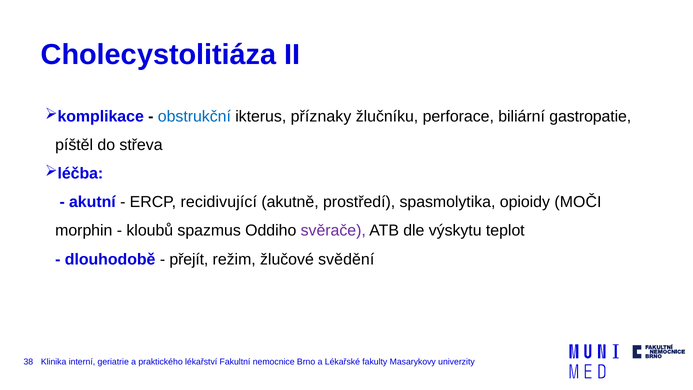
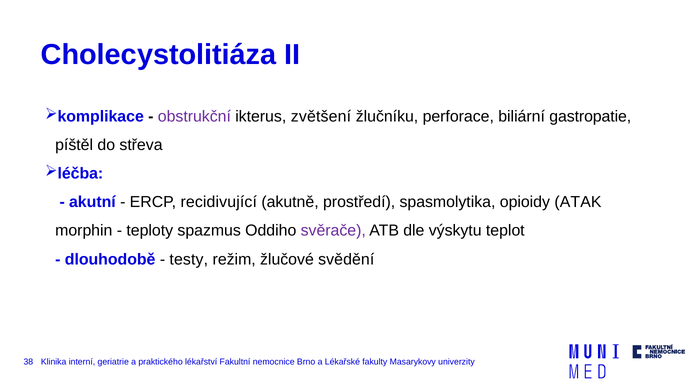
obstrukční colour: blue -> purple
příznaky: příznaky -> zvětšení
MOČI: MOČI -> ATAK
kloubů: kloubů -> teploty
přejít: přejít -> testy
